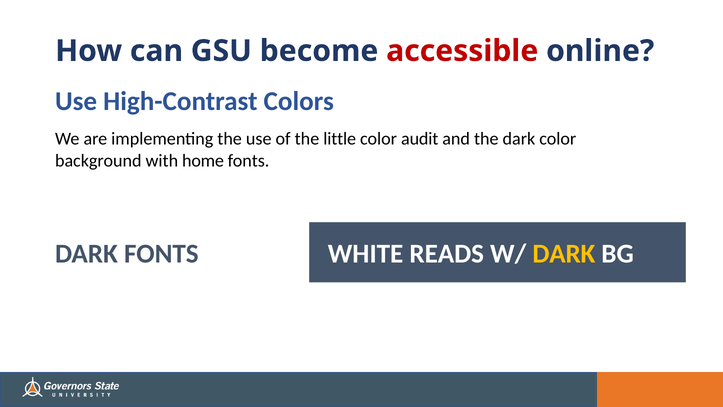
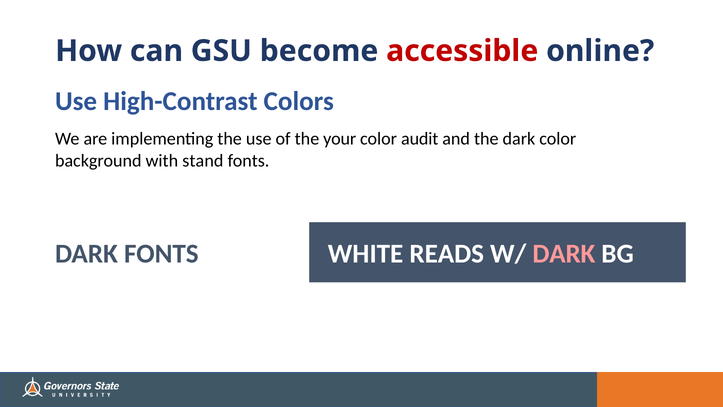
little: little -> your
home: home -> stand
DARK at (564, 254) colour: yellow -> pink
